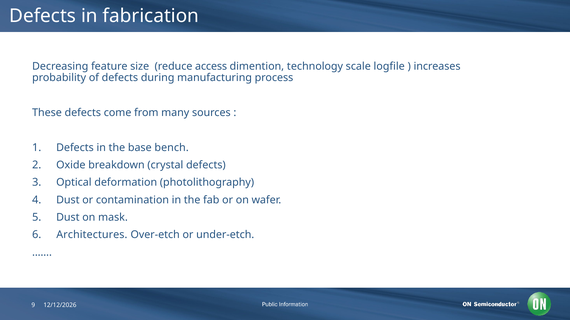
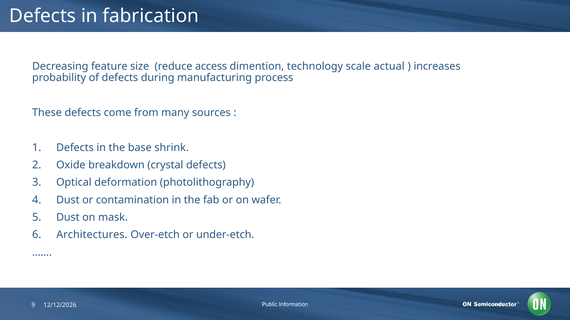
logfile: logfile -> actual
bench: bench -> shrink
